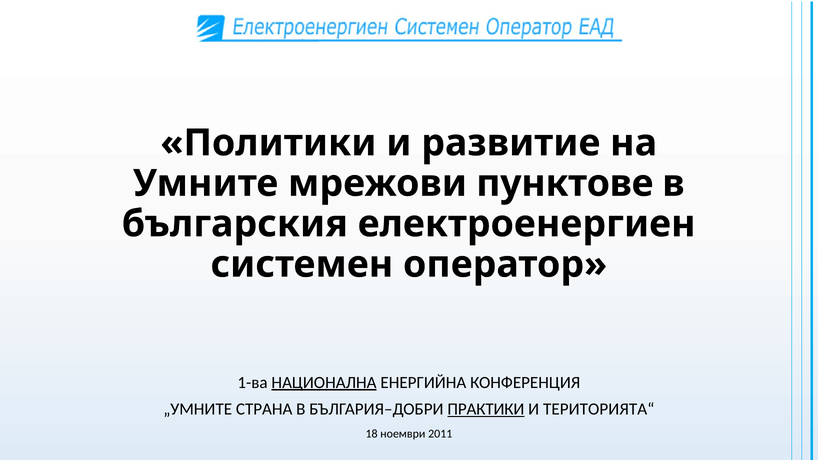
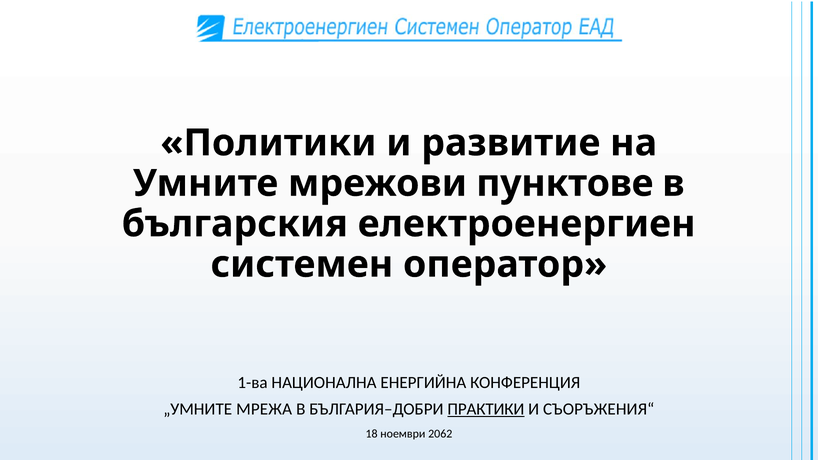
НАЦИОНАЛНА underline: present -> none
СТРАНА: СТРАНА -> МРЕЖА
ТЕРИТОРИЯТА“: ТЕРИТОРИЯТА“ -> СЪОРЪЖЕНИЯ“
2011: 2011 -> 2062
